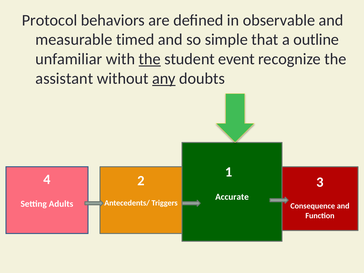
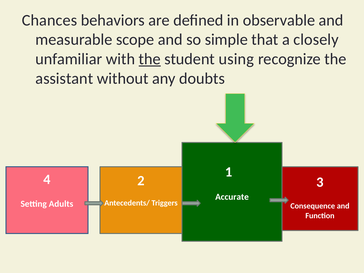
Protocol: Protocol -> Chances
timed: timed -> scope
outline: outline -> closely
event: event -> using
any underline: present -> none
